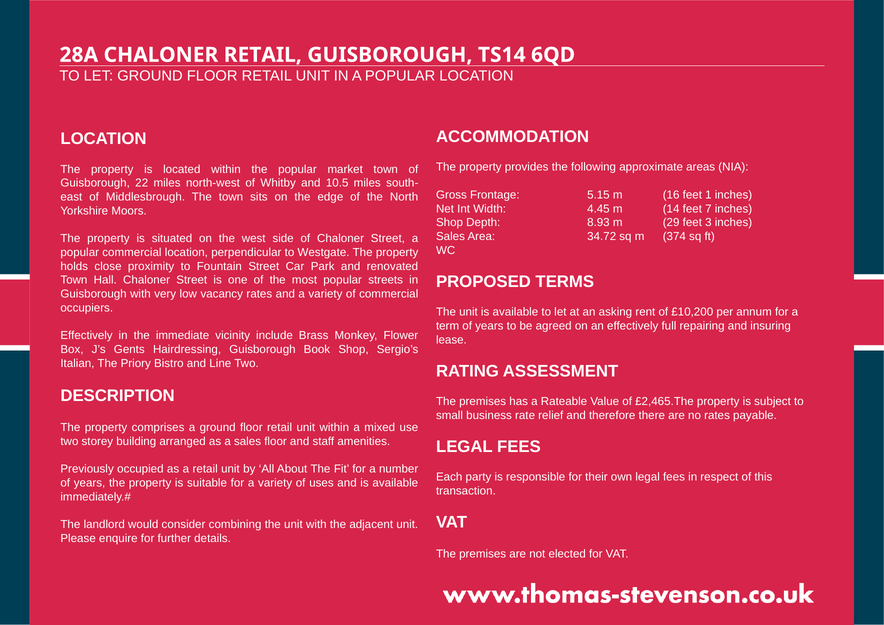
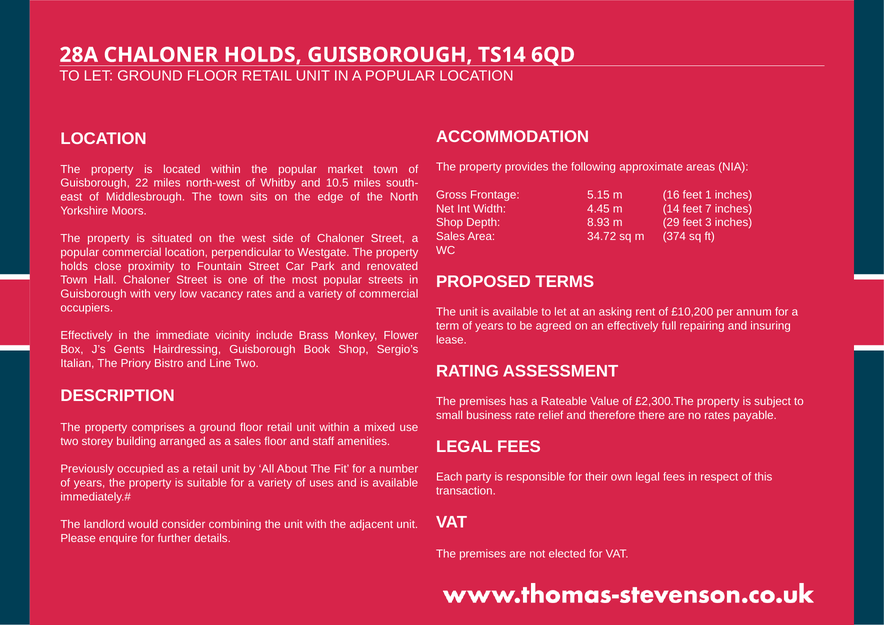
CHALONER RETAIL: RETAIL -> HOLDS
£2,465.The: £2,465.The -> £2,300.The
